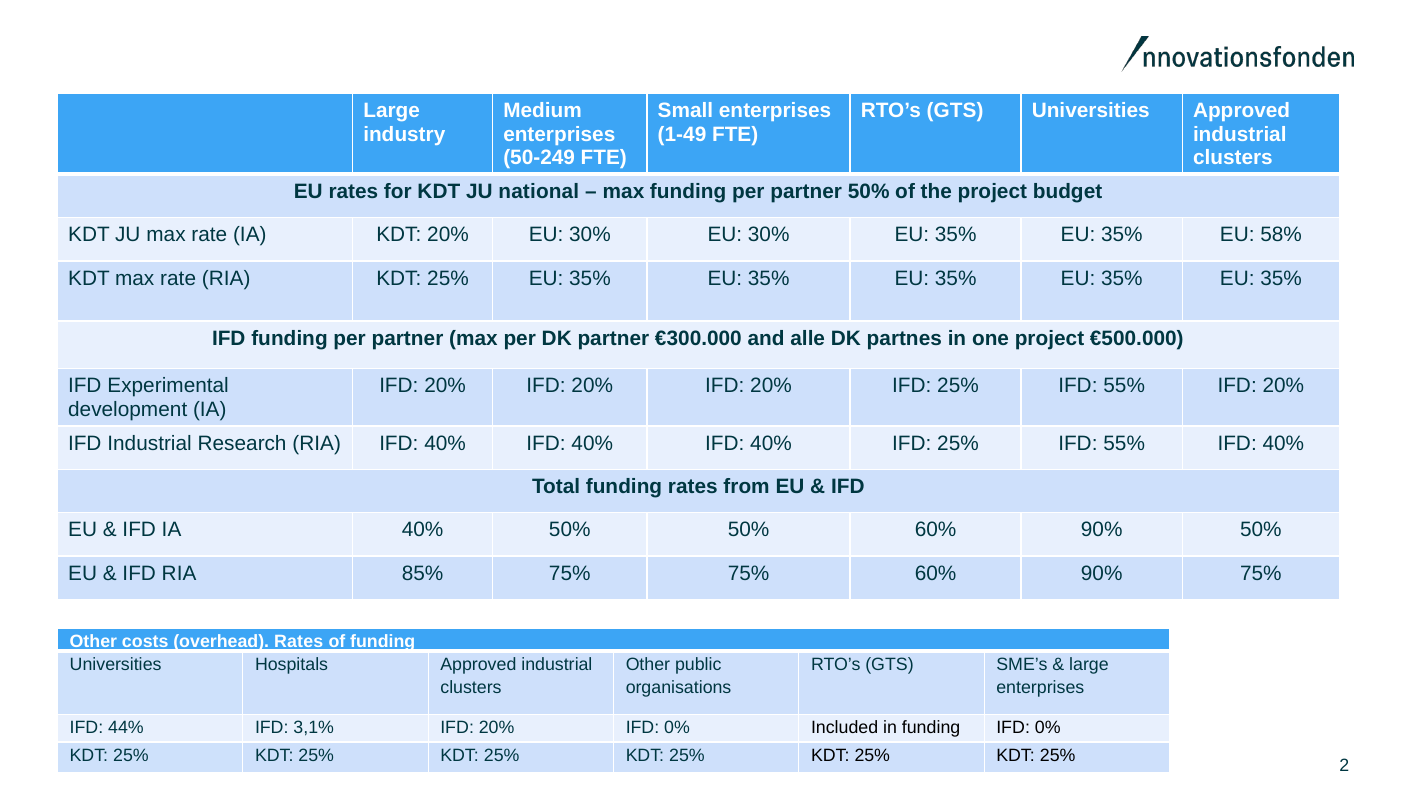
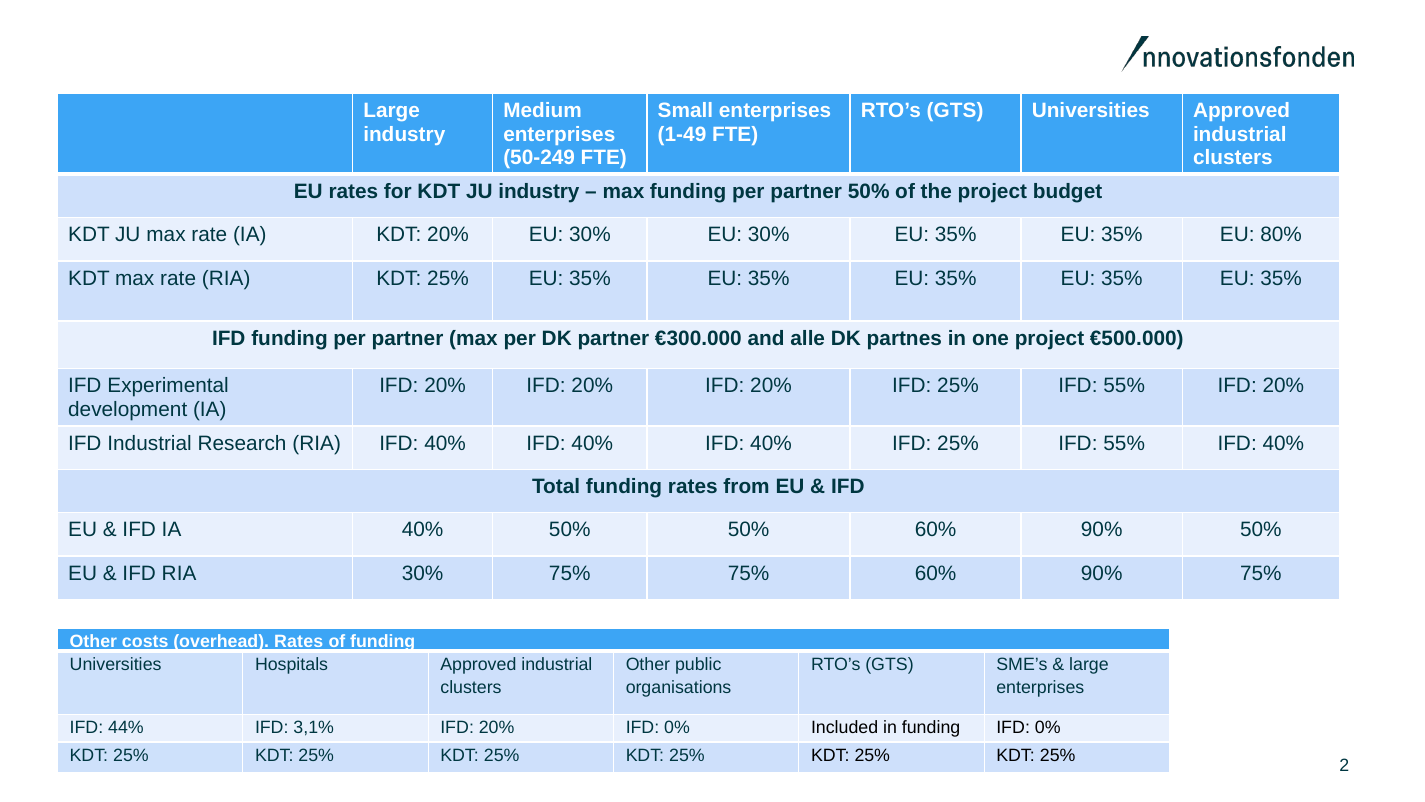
JU national: national -> industry
58%: 58% -> 80%
RIA 85%: 85% -> 30%
